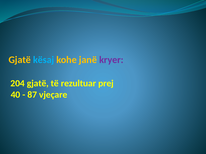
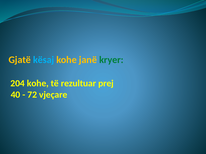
kryer colour: purple -> green
204 gjatë: gjatë -> kohe
87: 87 -> 72
